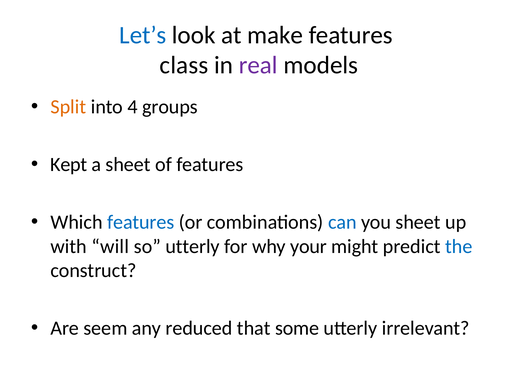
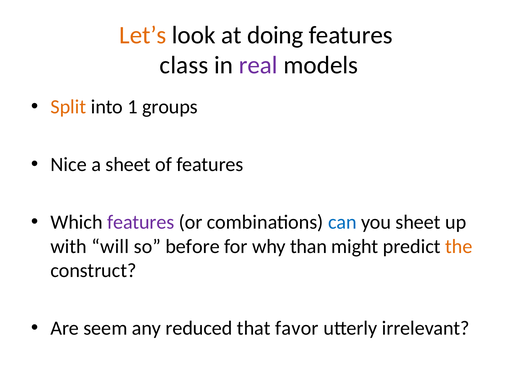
Let’s colour: blue -> orange
make: make -> doing
4: 4 -> 1
Kept: Kept -> Nice
features at (141, 222) colour: blue -> purple
so utterly: utterly -> before
your: your -> than
the colour: blue -> orange
some: some -> favor
